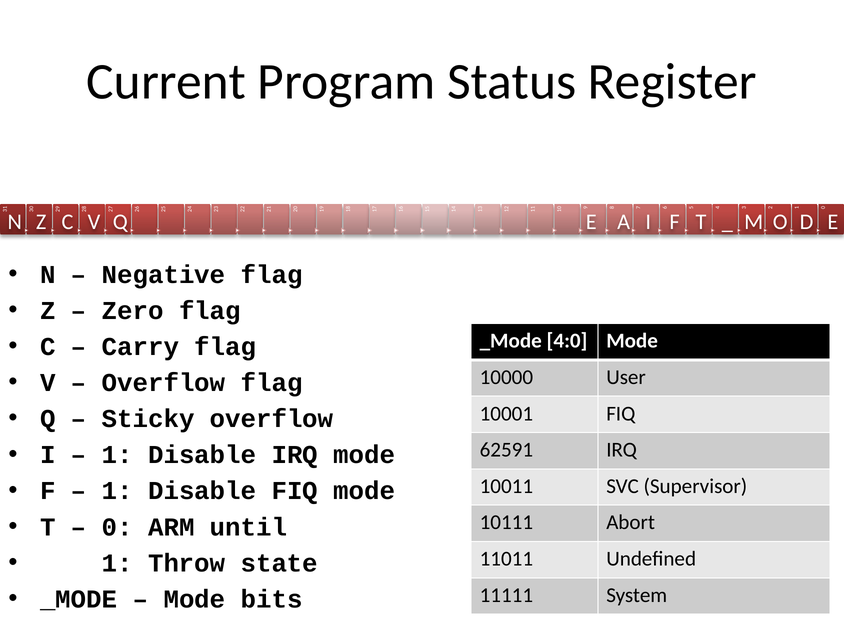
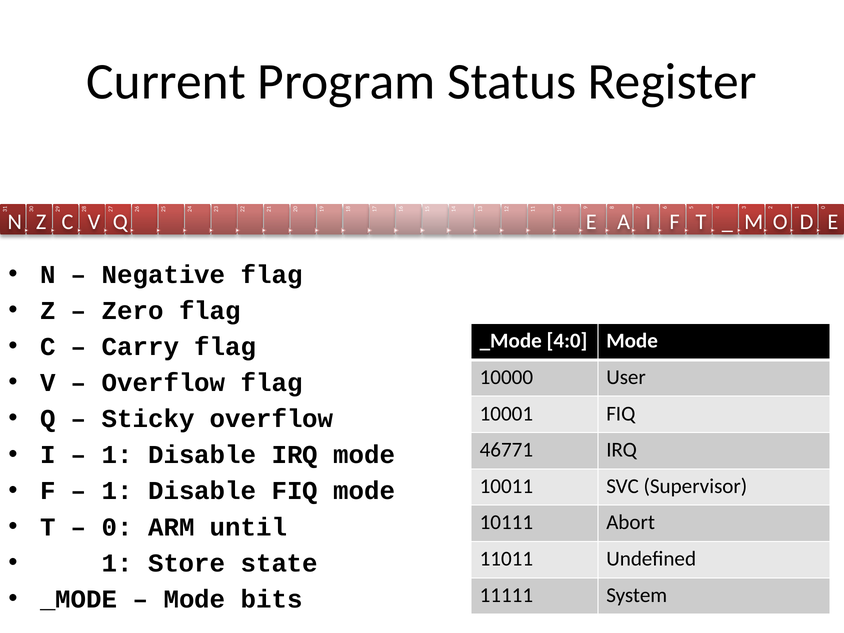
62591: 62591 -> 46771
Throw: Throw -> Store
